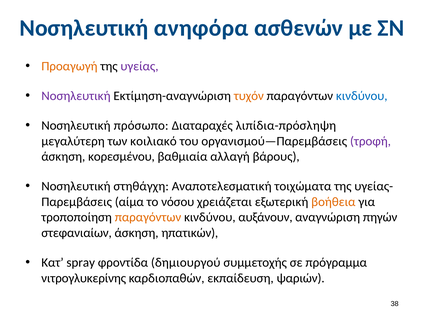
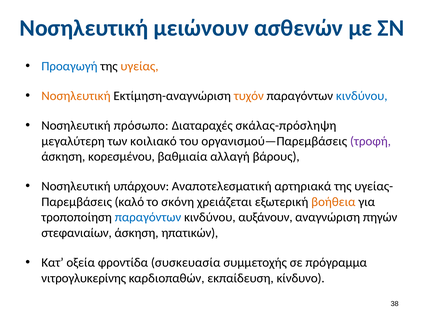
ανηφόρα: ανηφόρα -> μειώνουν
Προαγωγή colour: orange -> blue
υγείας colour: purple -> orange
Νοσηλευτική at (76, 96) colour: purple -> orange
λιπίδια-πρόσληψη: λιπίδια-πρόσληψη -> σκάλας-πρόσληψη
στηθάγχη: στηθάγχη -> υπάρχουν
τοιχώματα: τοιχώματα -> αρτηριακά
αίμα: αίμα -> καλό
νόσου: νόσου -> σκόνη
παραγόντων at (148, 217) colour: orange -> blue
spray: spray -> οξεία
δημιουργού: δημιουργού -> συσκευασία
ψαριών: ψαριών -> κίνδυνο
